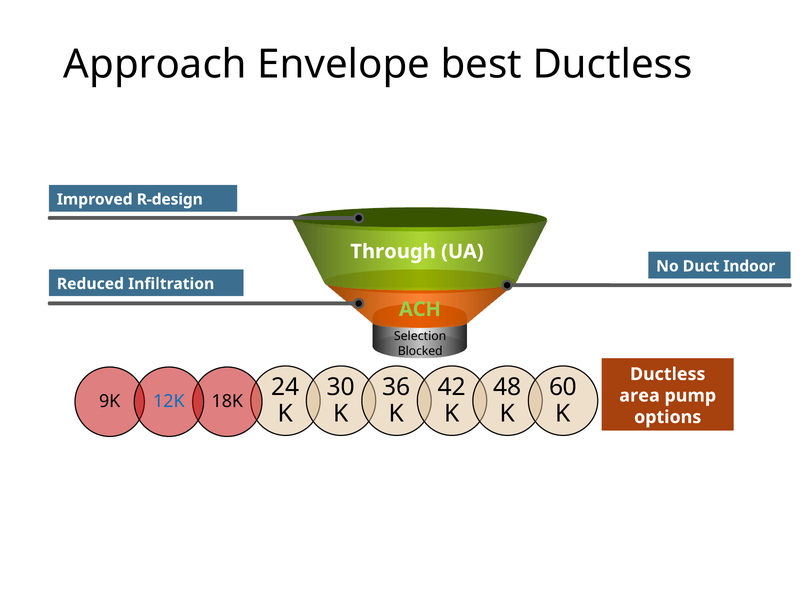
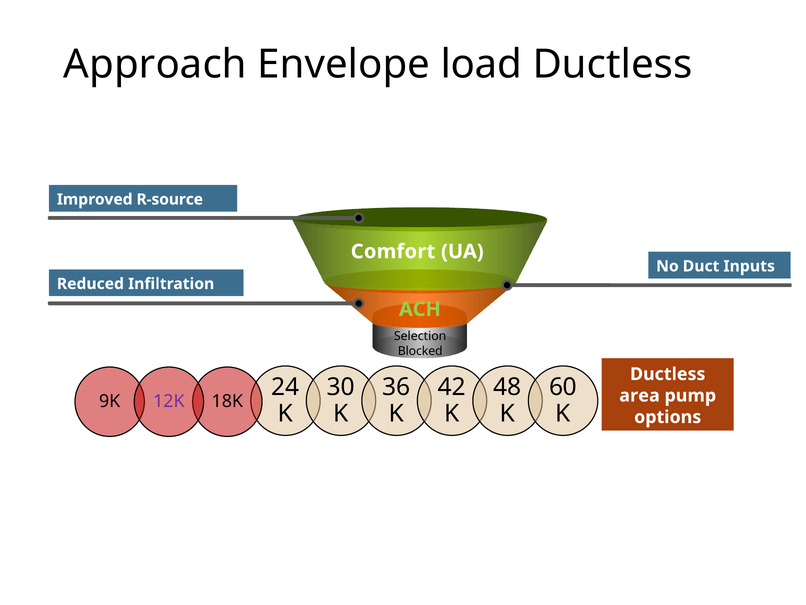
best: best -> load
R-design: R-design -> R-source
Through: Through -> Comfort
Indoor: Indoor -> Inputs
12K colour: blue -> purple
